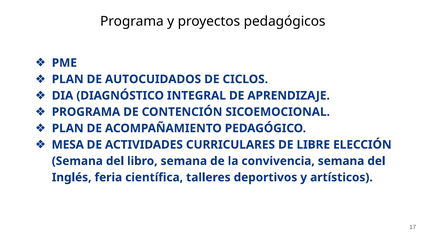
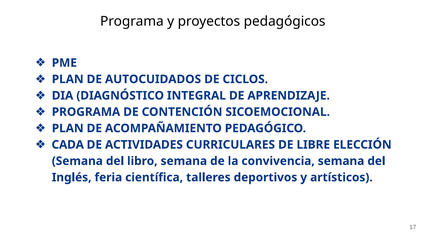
MESA: MESA -> CADA
